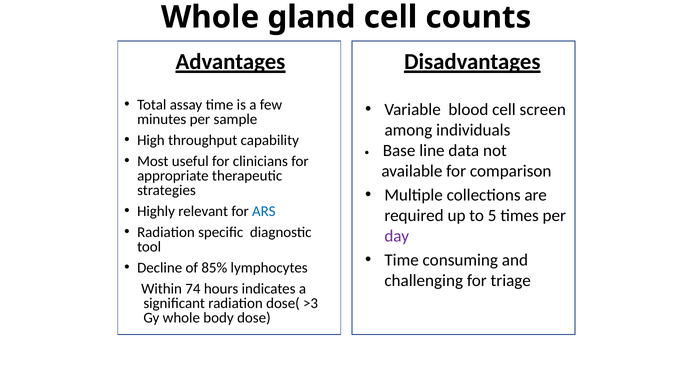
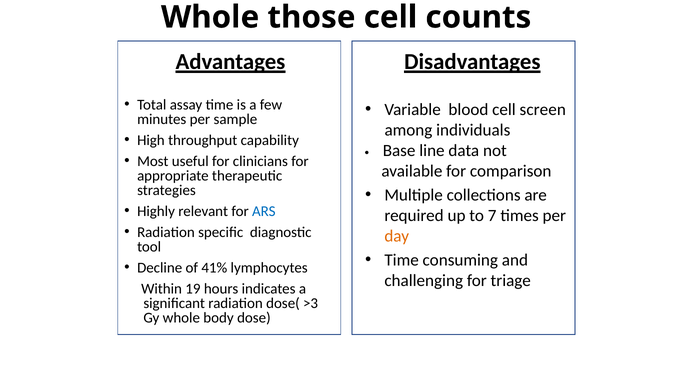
gland: gland -> those
5: 5 -> 7
day colour: purple -> orange
85%: 85% -> 41%
74: 74 -> 19
